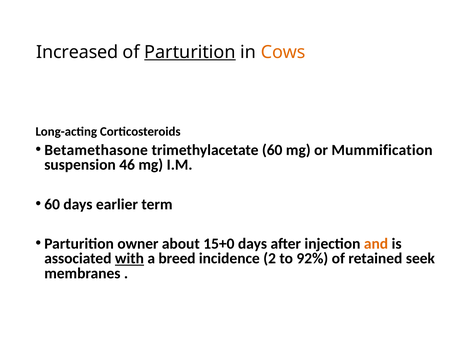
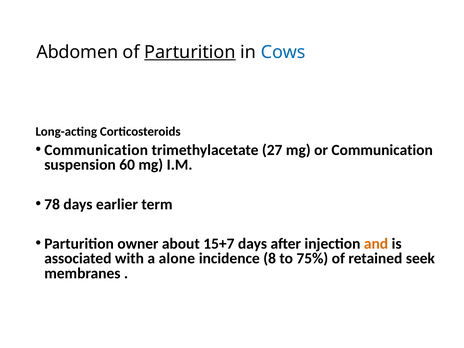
Increased: Increased -> Abdomen
Cows colour: orange -> blue
Betamethasone at (96, 150): Betamethasone -> Communication
trimethylacetate 60: 60 -> 27
or Mummification: Mummification -> Communication
46: 46 -> 60
60 at (52, 204): 60 -> 78
15+0: 15+0 -> 15+7
with underline: present -> none
breed: breed -> alone
2: 2 -> 8
92%: 92% -> 75%
